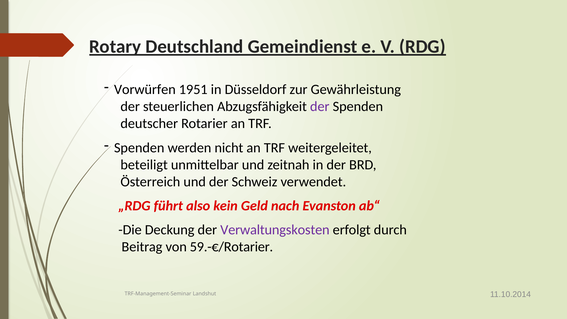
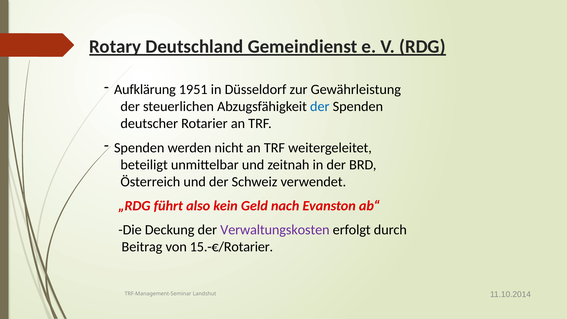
Vorwürfen: Vorwürfen -> Aufklärung
der at (320, 107) colour: purple -> blue
59.-€/Rotarier: 59.-€/Rotarier -> 15.-€/Rotarier
